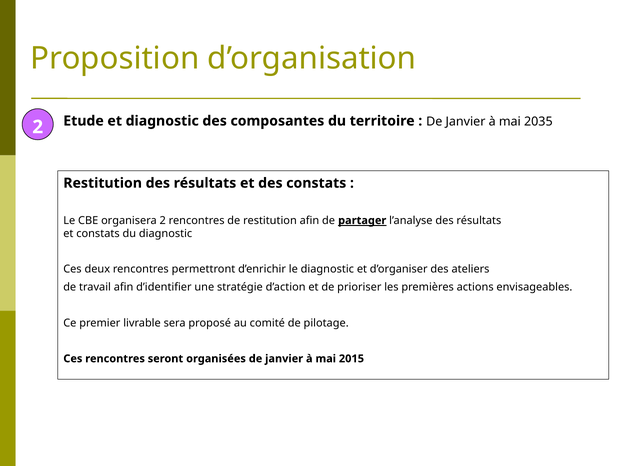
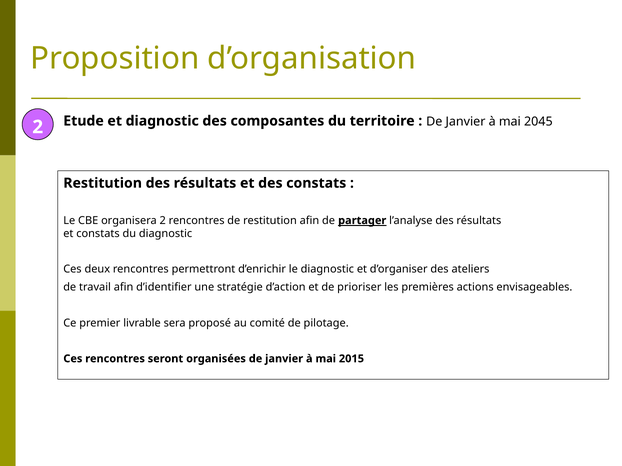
2035: 2035 -> 2045
